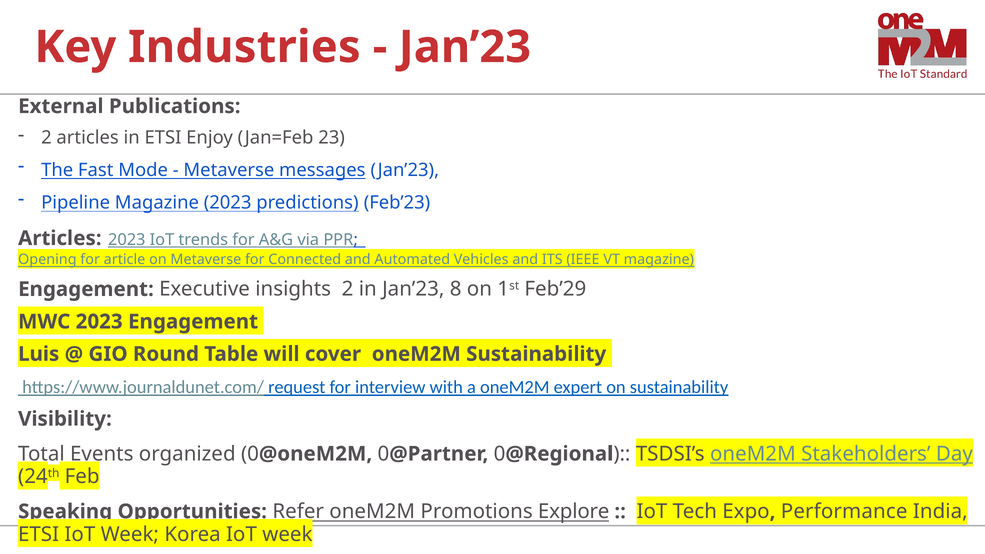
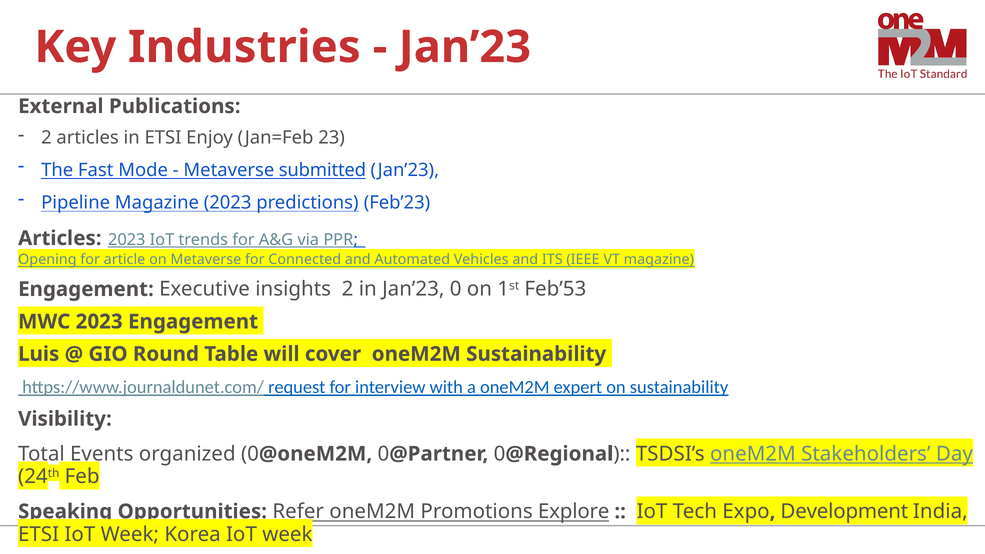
messages: messages -> submitted
Jan’23 8: 8 -> 0
Feb’29: Feb’29 -> Feb’53
Performance: Performance -> Development
